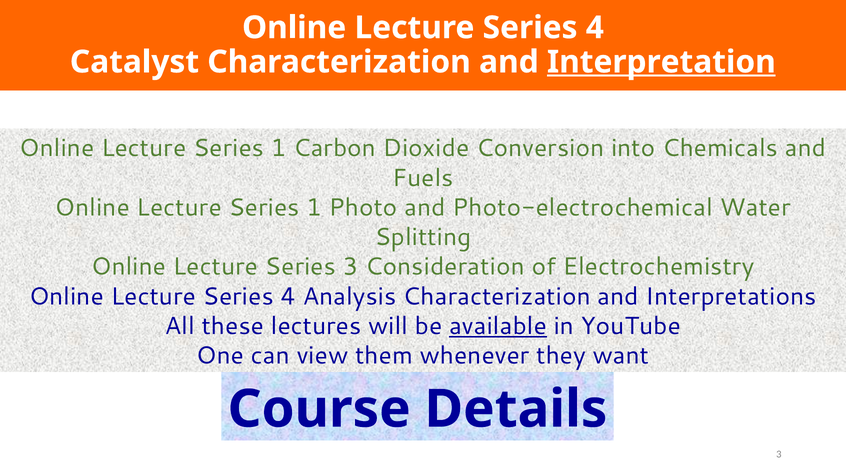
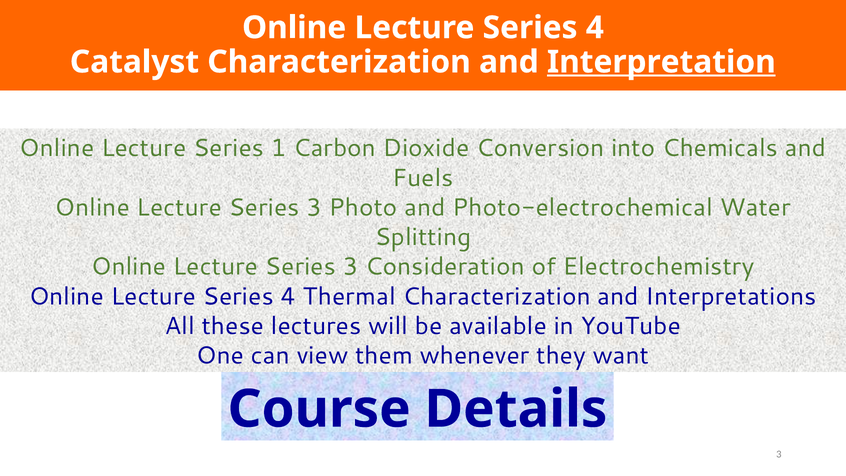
1 at (314, 207): 1 -> 3
Analysis: Analysis -> Thermal
available underline: present -> none
